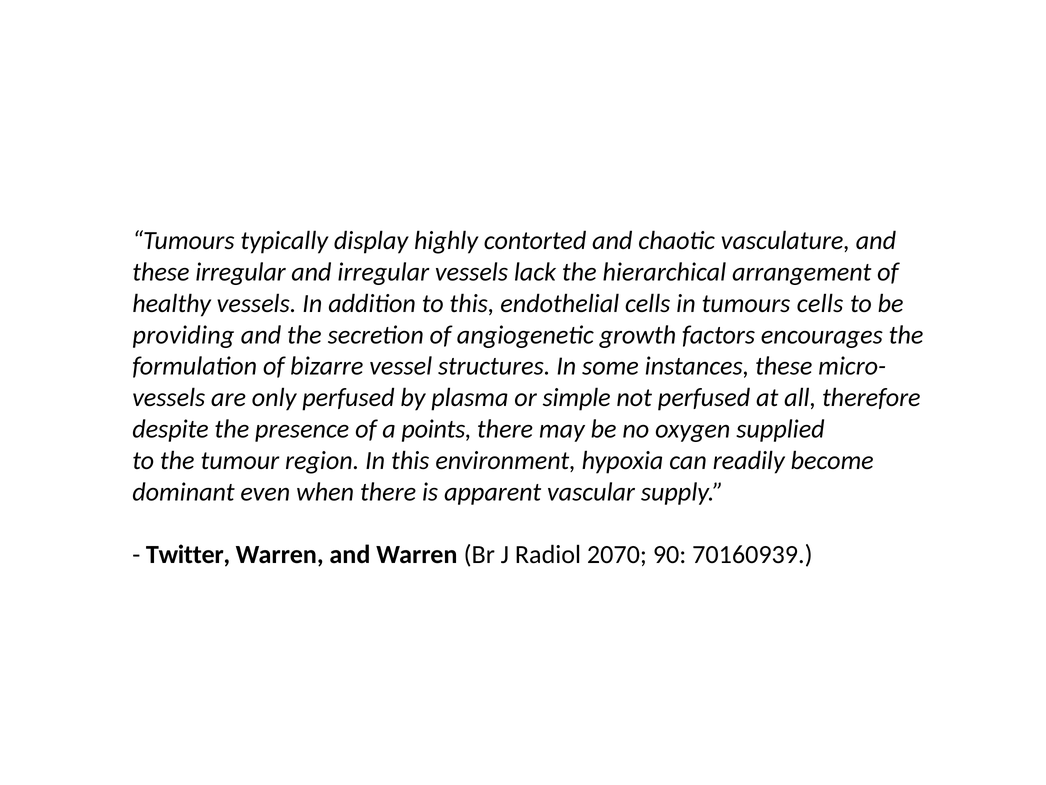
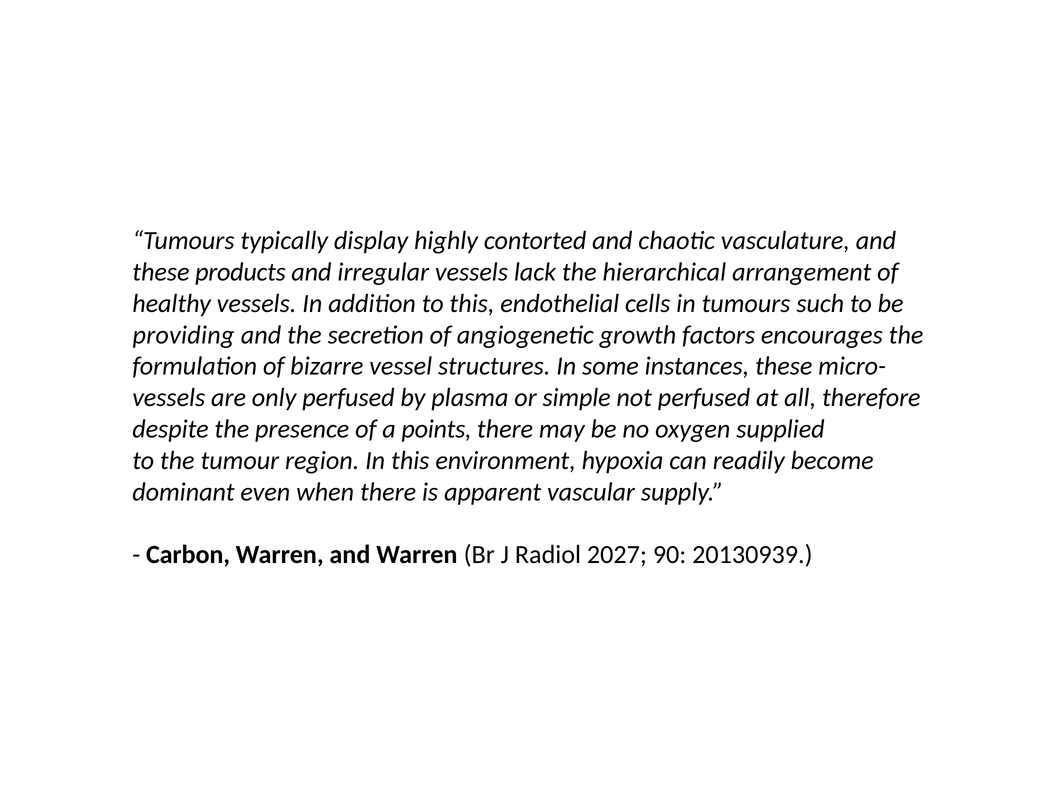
these irregular: irregular -> products
tumours cells: cells -> such
Twitter: Twitter -> Carbon
2070: 2070 -> 2027
70160939: 70160939 -> 20130939
